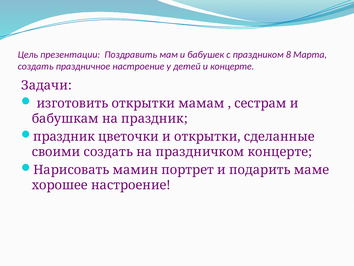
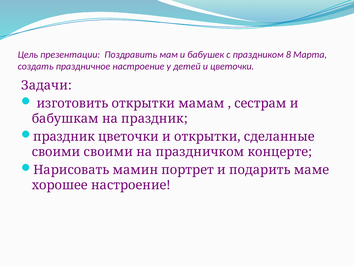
и концерте: концерте -> цветочки
своими создать: создать -> своими
